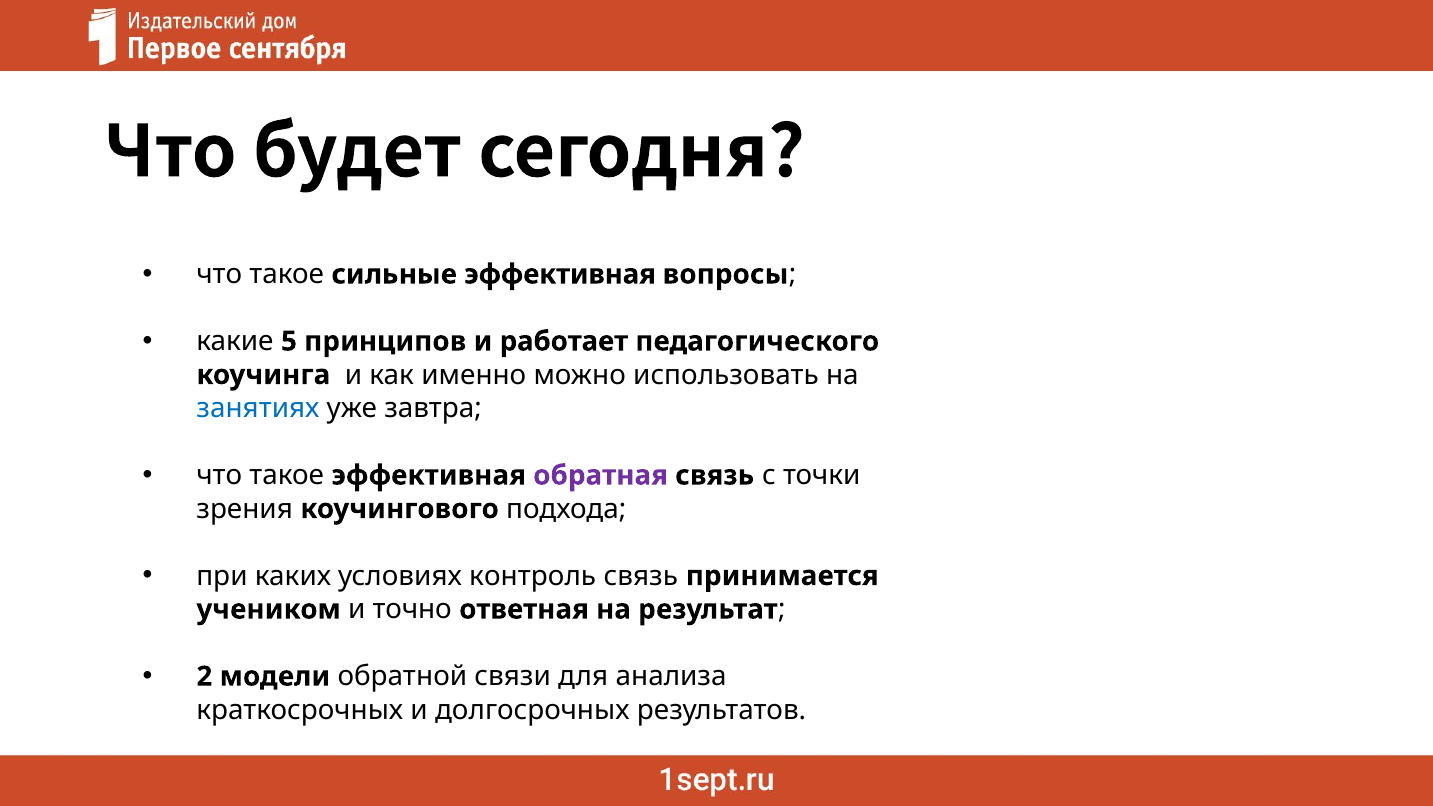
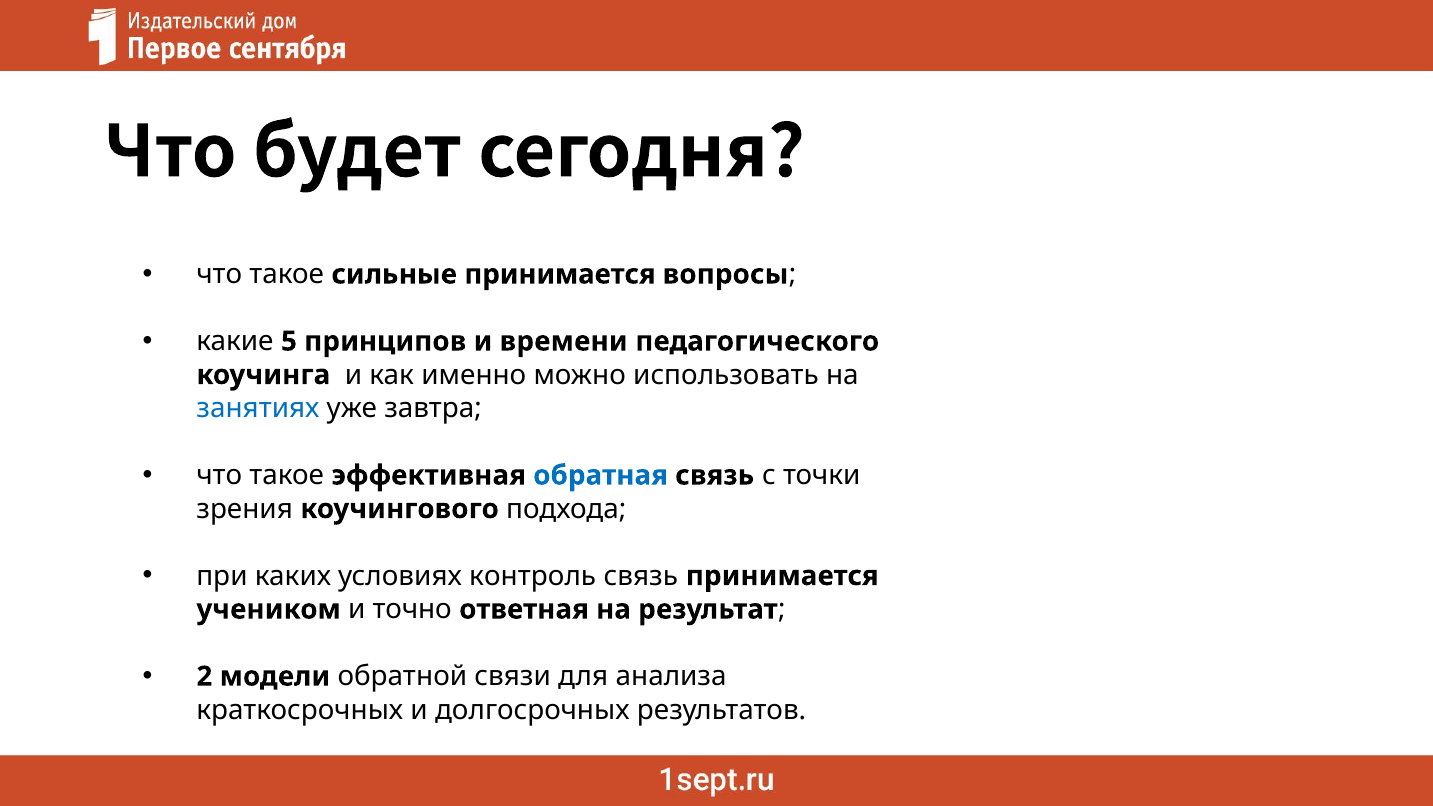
сильные эффективная: эффективная -> принимается
работает: работает -> времени
обратная colour: purple -> blue
